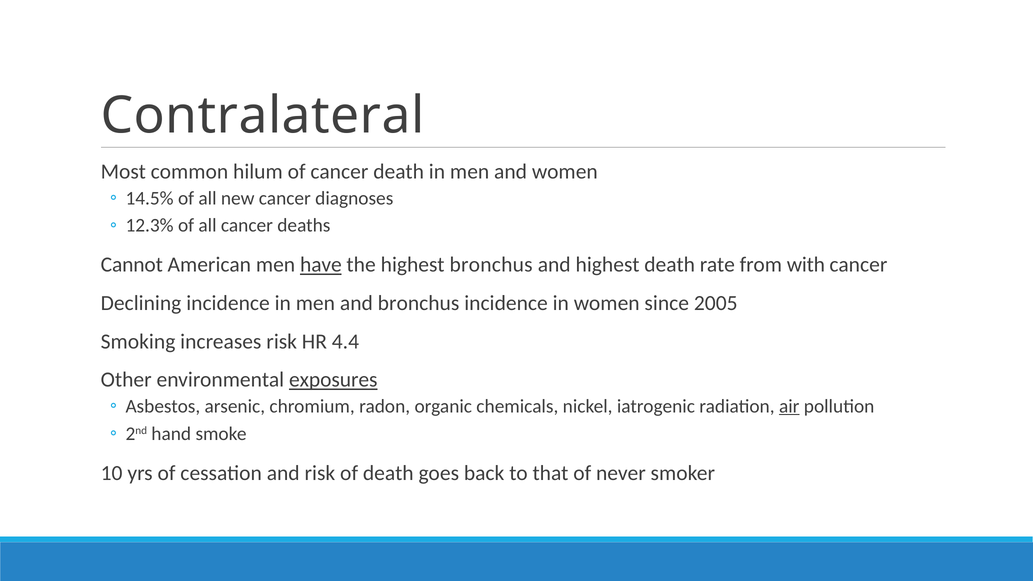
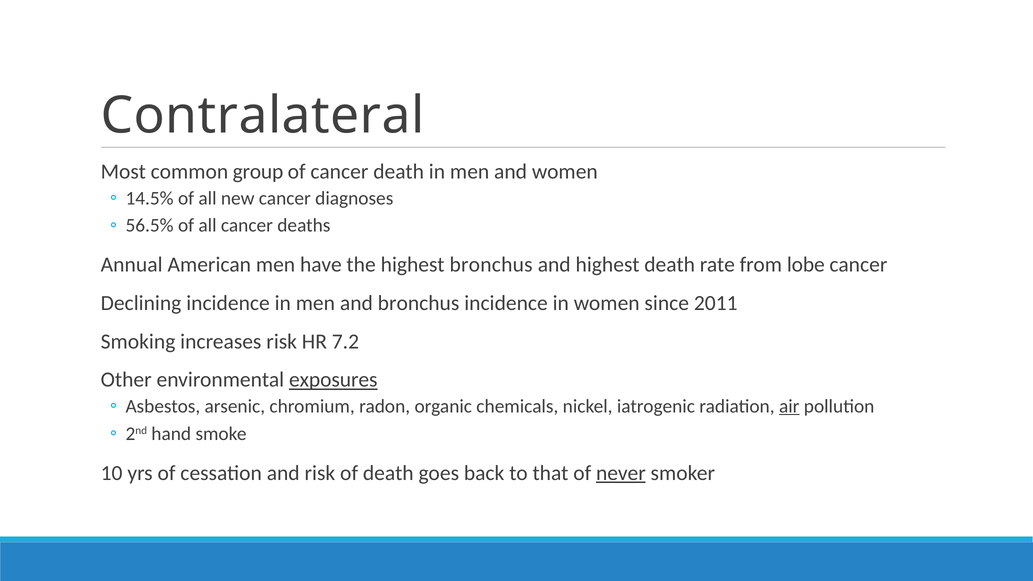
hilum: hilum -> group
12.3%: 12.3% -> 56.5%
Cannot: Cannot -> Annual
have underline: present -> none
with: with -> lobe
2005: 2005 -> 2011
4.4: 4.4 -> 7.2
never underline: none -> present
